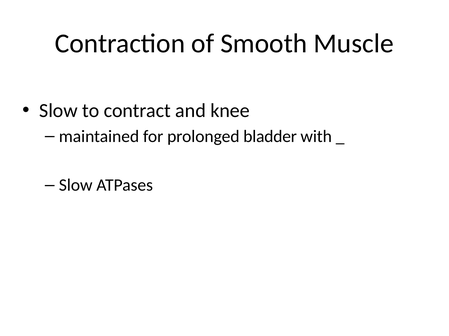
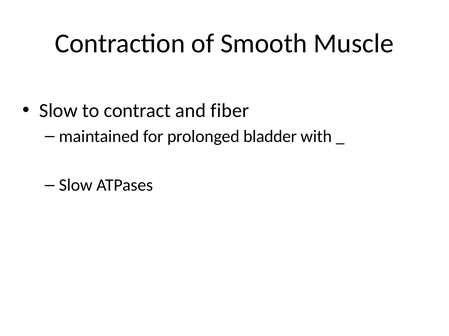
knee: knee -> fiber
